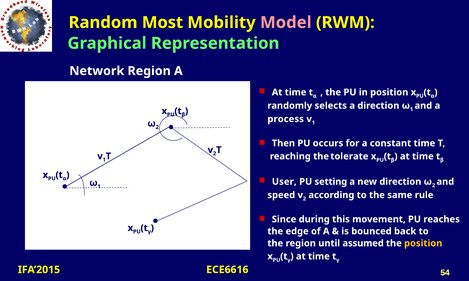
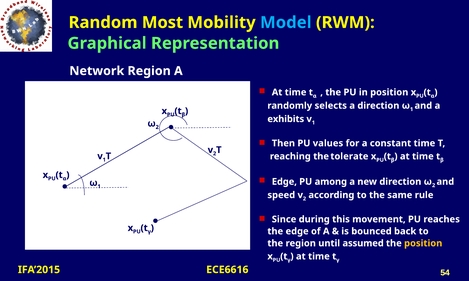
Model colour: pink -> light blue
process: process -> exhibits
occurs: occurs -> values
User at (284, 182): User -> Edge
setting: setting -> among
